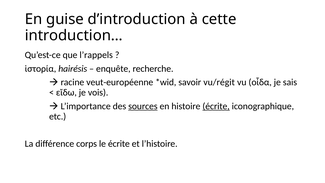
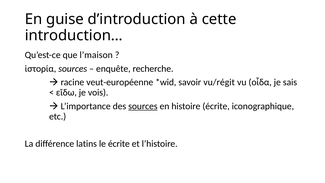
l’rappels: l’rappels -> l’maison
ἱστορία hairésis: hairésis -> sources
écrite at (216, 106) underline: present -> none
corps: corps -> latins
